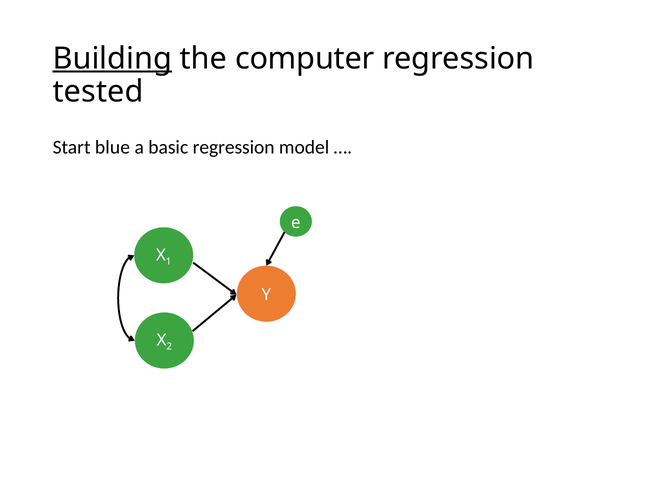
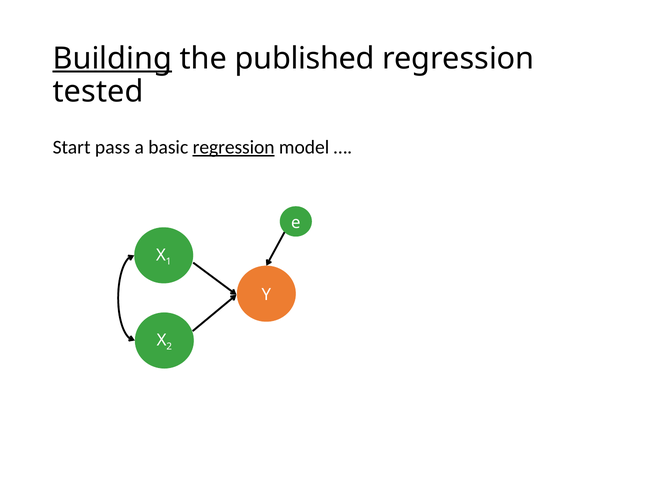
computer: computer -> published
blue: blue -> pass
regression at (234, 147) underline: none -> present
